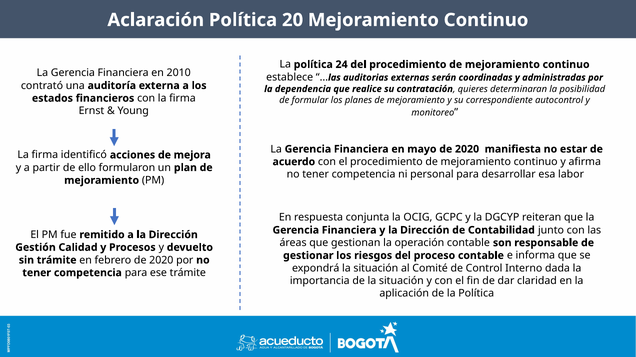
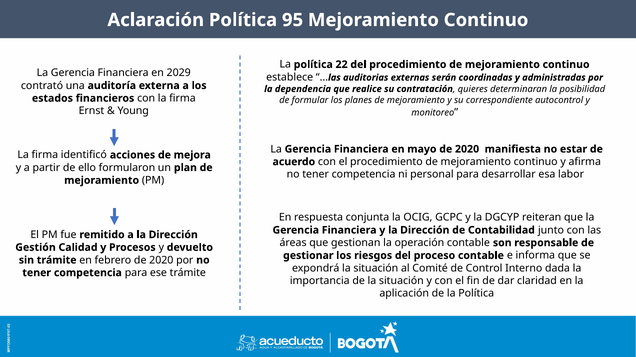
20: 20 -> 95
24: 24 -> 22
2010: 2010 -> 2029
